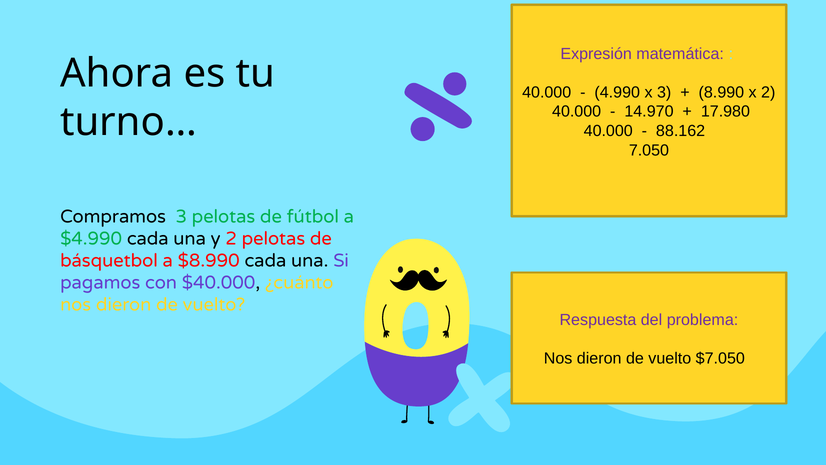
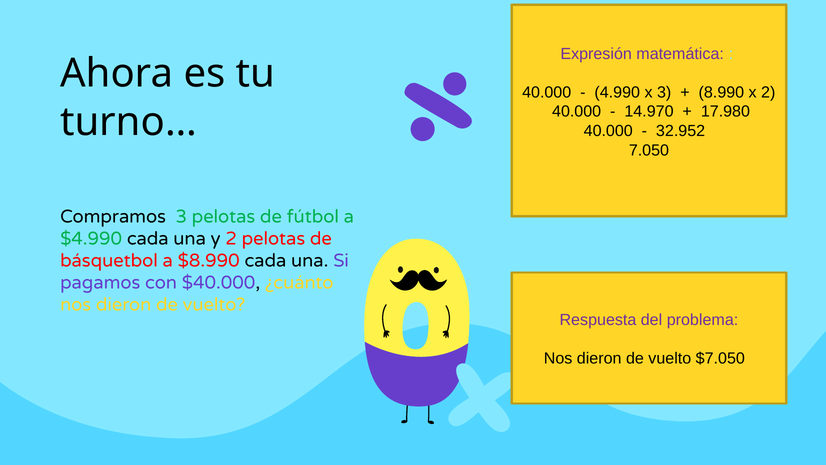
88.162: 88.162 -> 32.952
